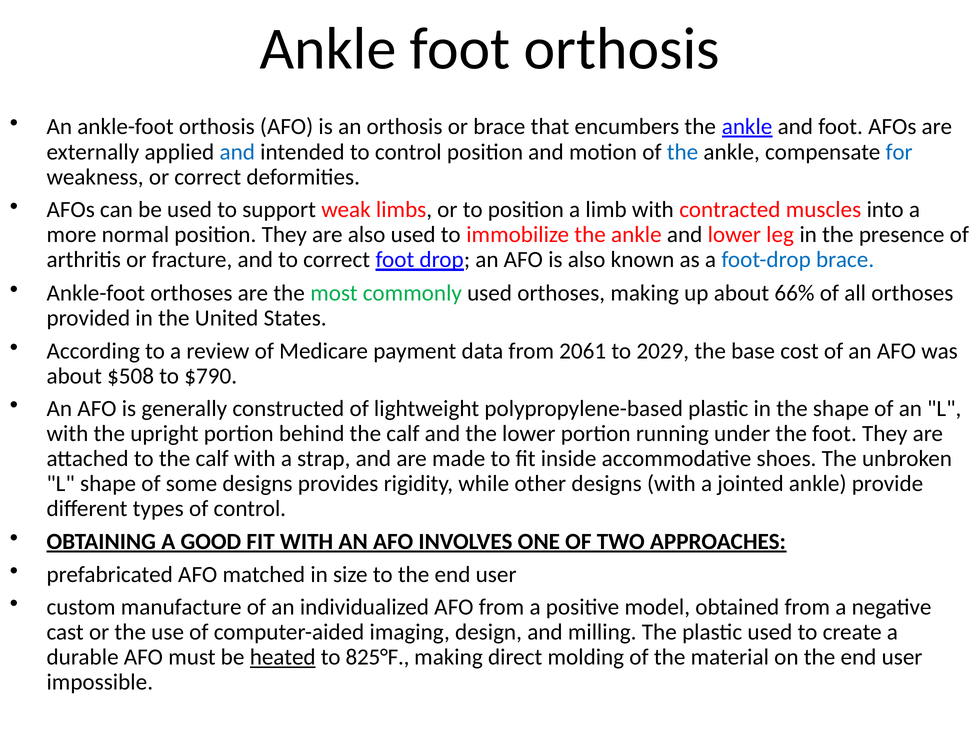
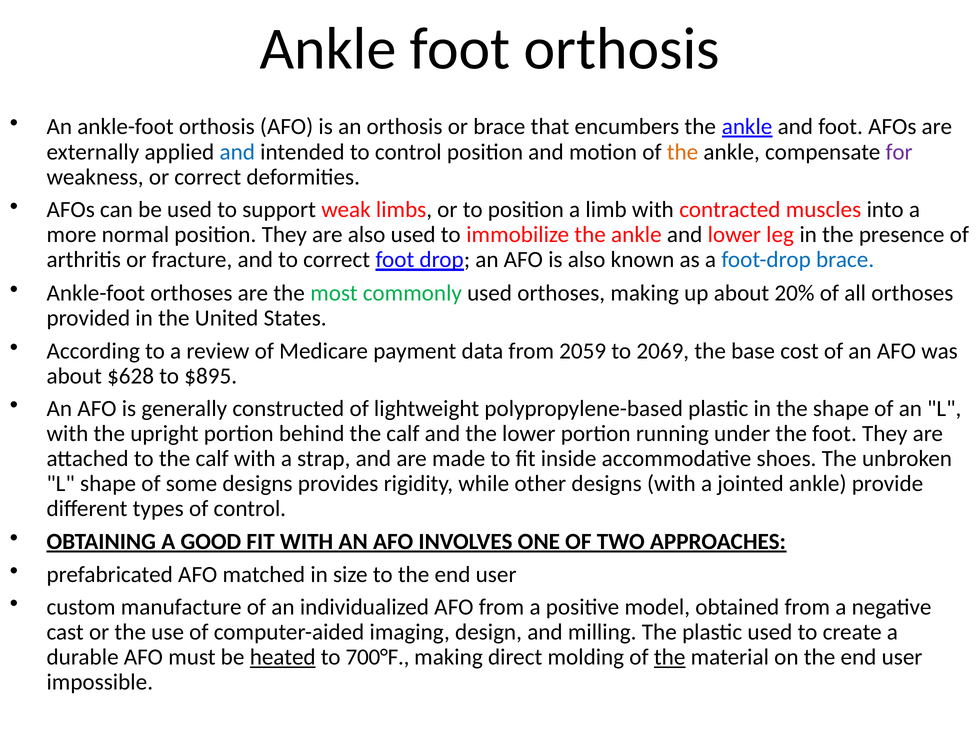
the at (682, 152) colour: blue -> orange
for colour: blue -> purple
66%: 66% -> 20%
2061: 2061 -> 2059
2029: 2029 -> 2069
$508: $508 -> $628
$790: $790 -> $895
825°F: 825°F -> 700°F
the at (670, 657) underline: none -> present
